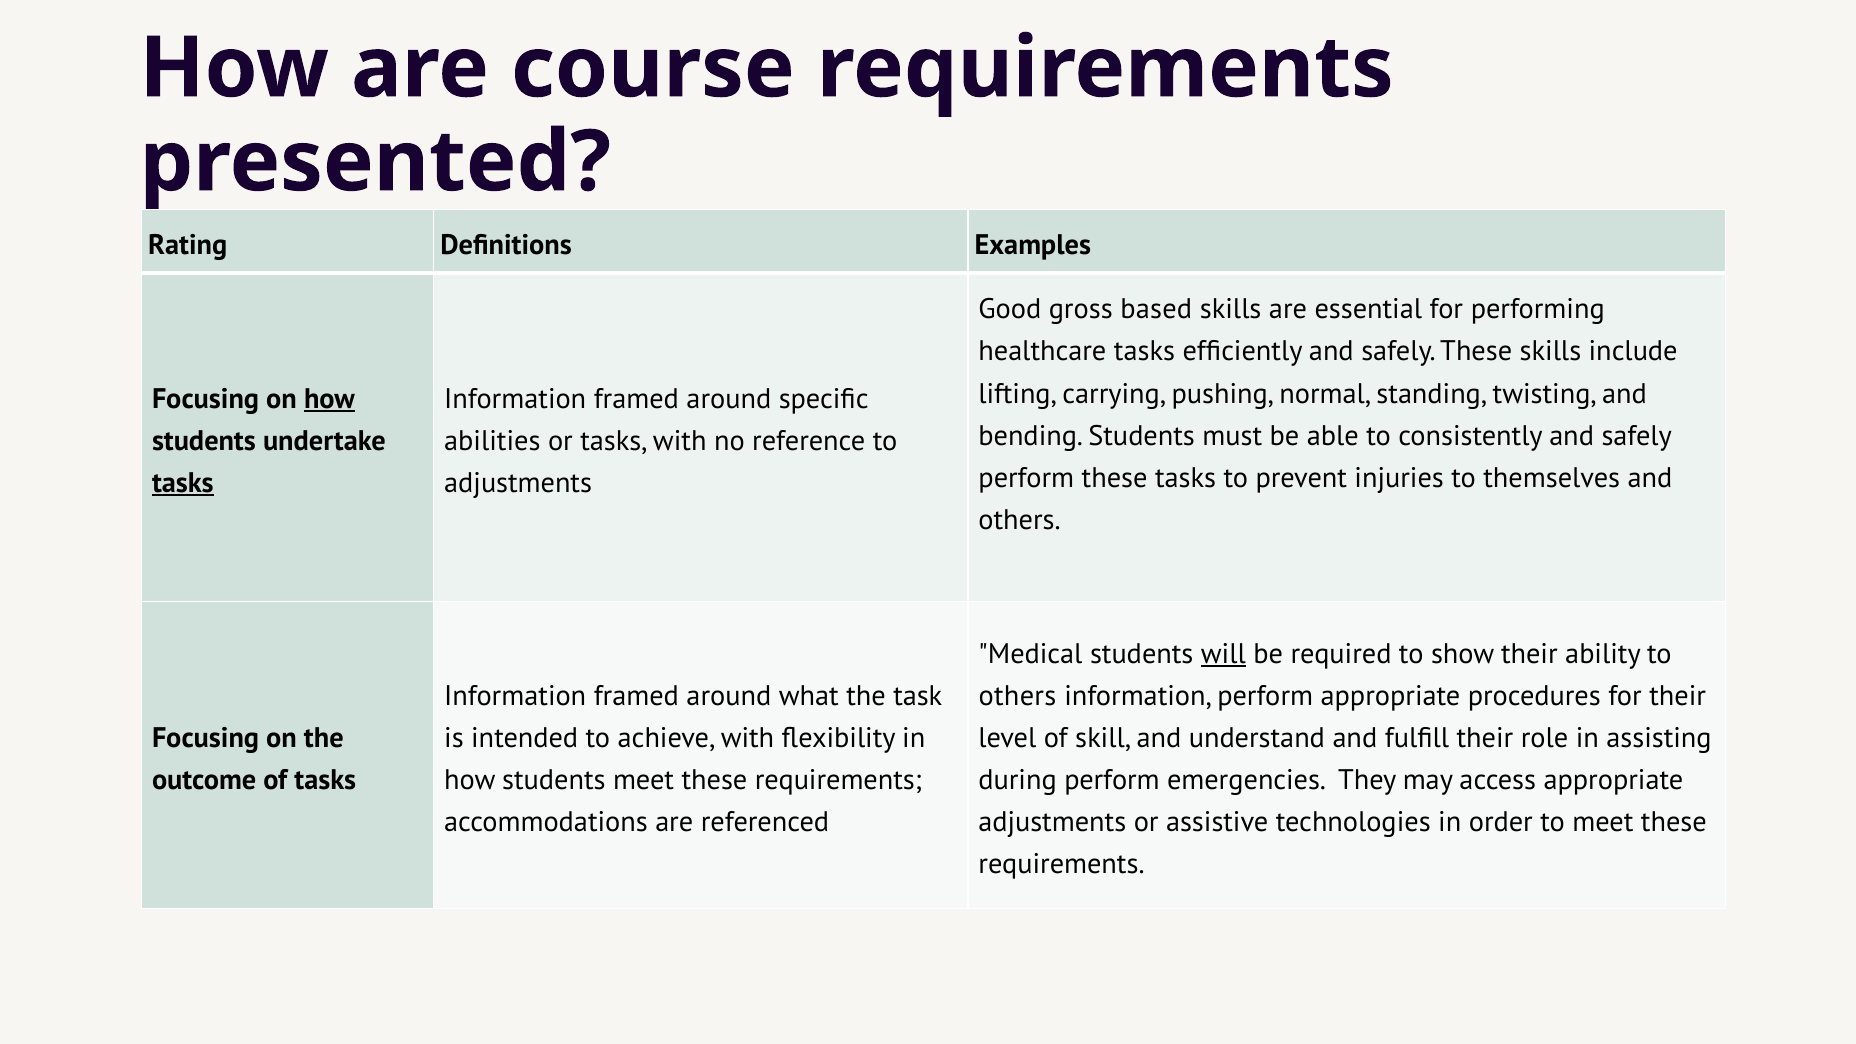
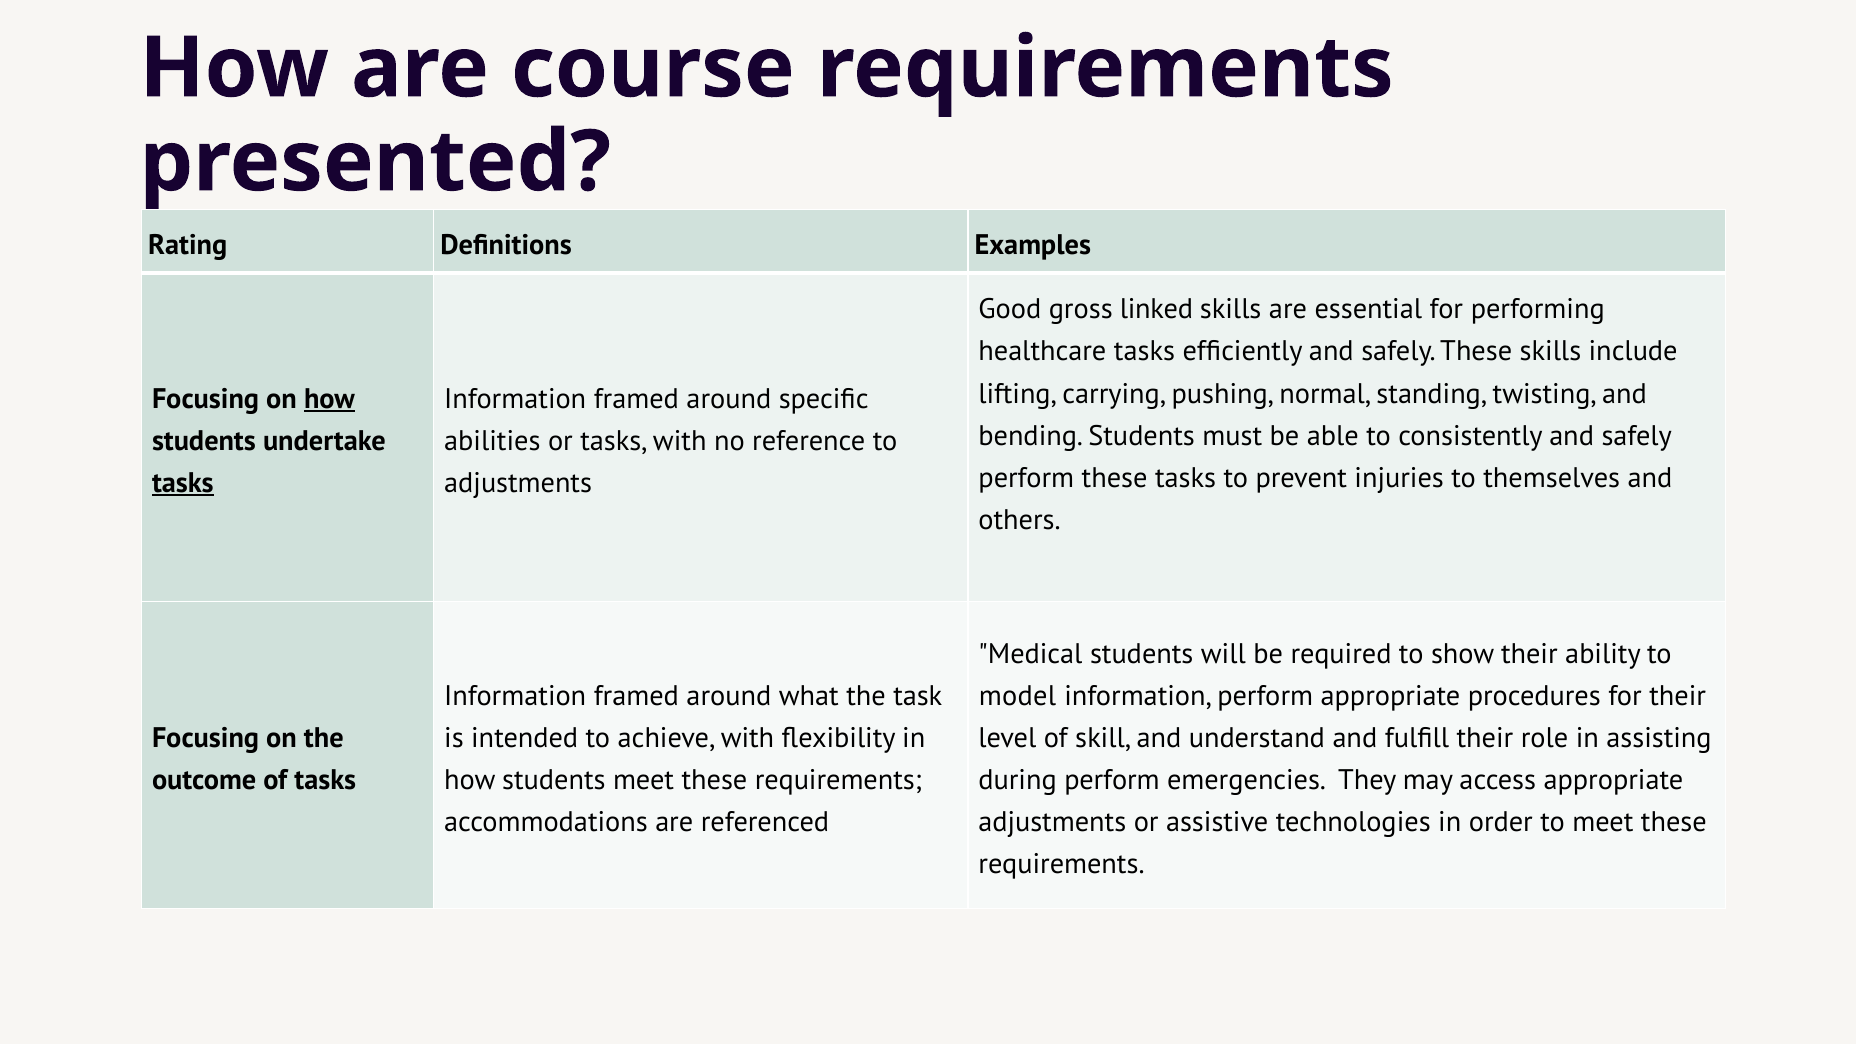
based: based -> linked
will underline: present -> none
others at (1017, 696): others -> model
